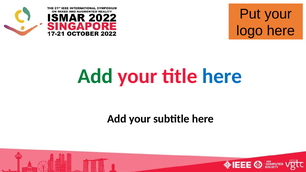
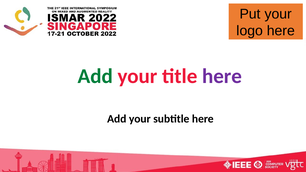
here at (222, 76) colour: blue -> purple
